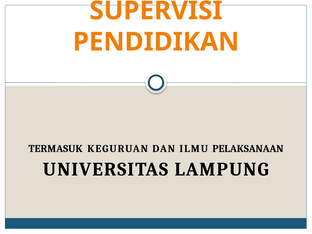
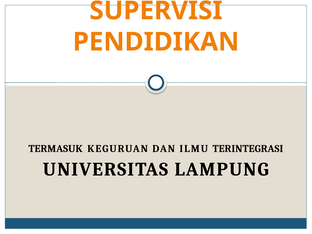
PELAKSANAAN: PELAKSANAAN -> TERINTEGRASI
